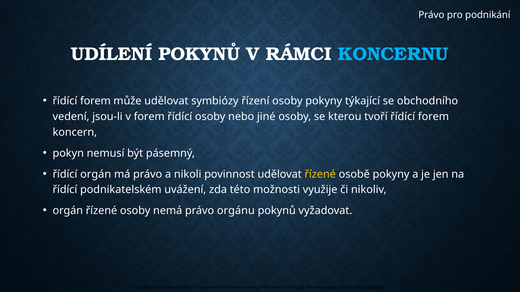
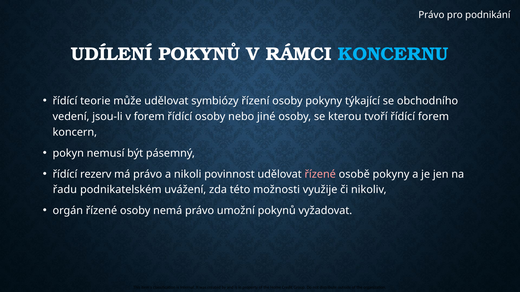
forem at (95, 101): forem -> teorie
řídící orgán: orgán -> rezerv
řízené at (320, 174) colour: yellow -> pink
řídící at (65, 190): řídící -> řadu
orgánu: orgánu -> umožní
